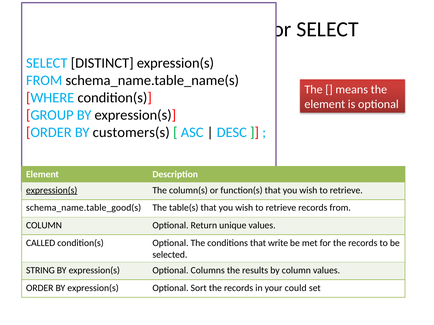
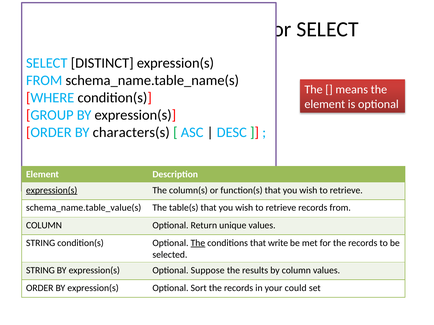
customers(s: customers(s -> characters(s
schema_name.table_good(s: schema_name.table_good(s -> schema_name.table_value(s
CALLED at (41, 243): CALLED -> STRING
The at (198, 243) underline: none -> present
Columns: Columns -> Suppose
